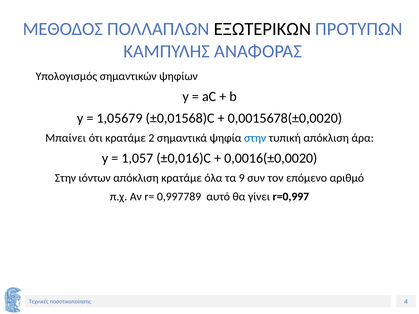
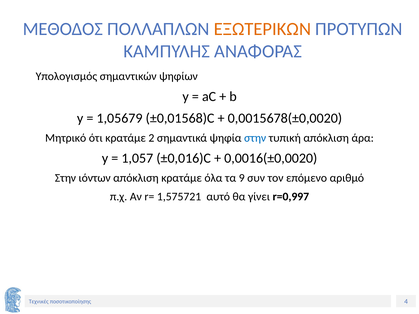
ΕΞΩΤΕΡΙΚΩΝ colour: black -> orange
Μπαίνει: Μπαίνει -> Μητρικό
0,997789: 0,997789 -> 1,575721
